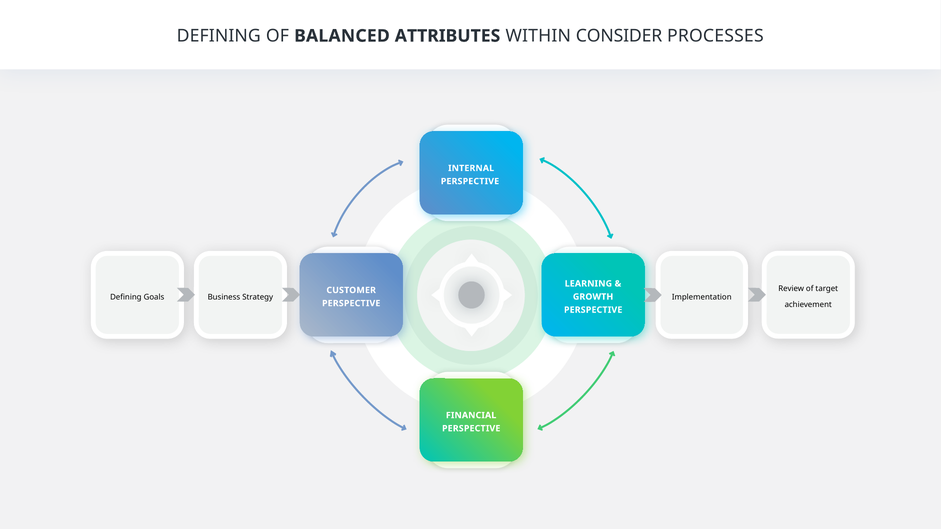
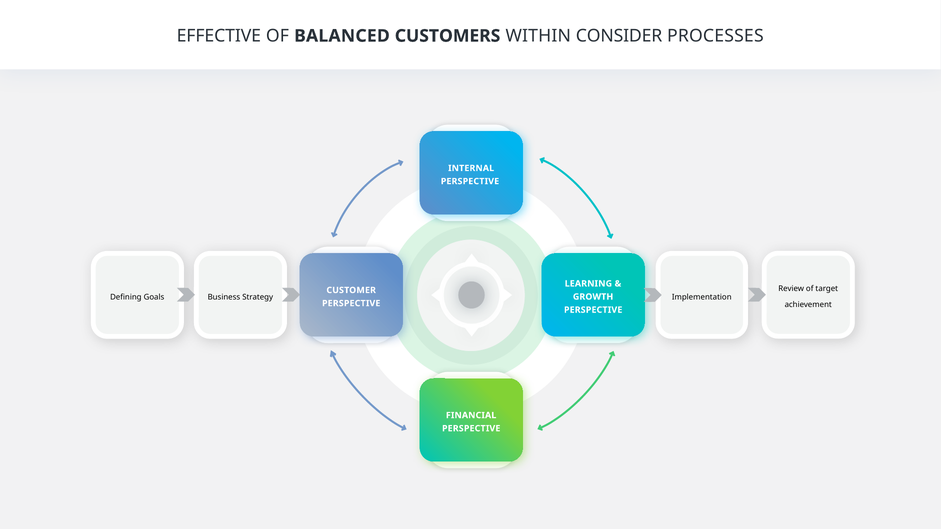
DEFINING at (219, 36): DEFINING -> EFFECTIVE
ATTRIBUTES: ATTRIBUTES -> CUSTOMERS
